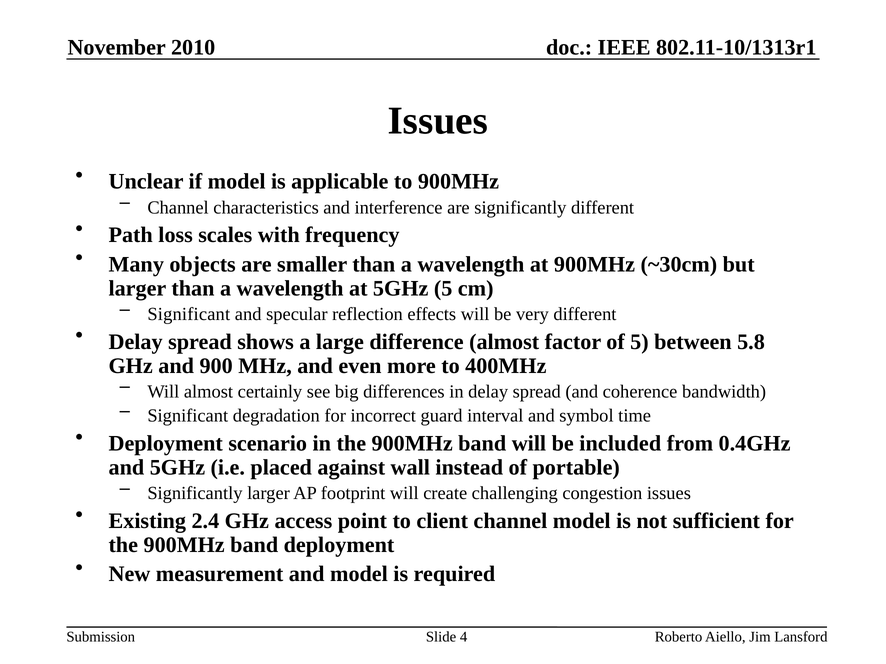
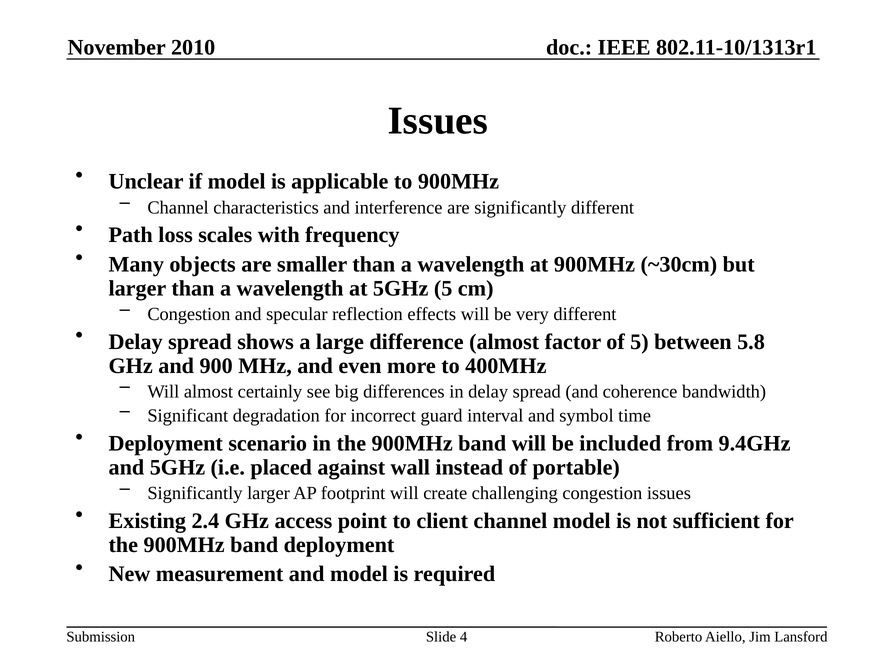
Significant at (189, 314): Significant -> Congestion
0.4GHz: 0.4GHz -> 9.4GHz
